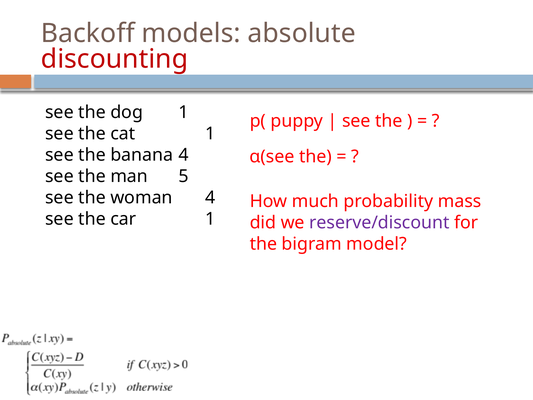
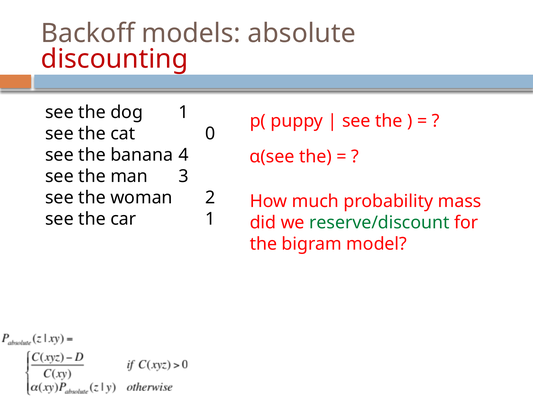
cat 1: 1 -> 0
5: 5 -> 3
woman 4: 4 -> 2
reserve/discount colour: purple -> green
